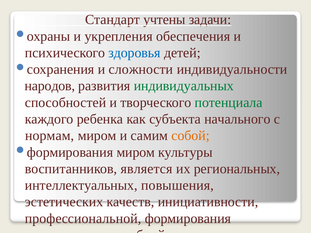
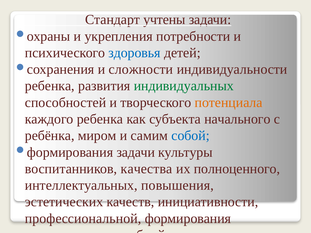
обеспечения: обеспечения -> потребности
народов at (50, 86): народов -> ребенка
потенциала colour: green -> orange
нормам: нормам -> ребёнка
собой colour: orange -> blue
миром at (136, 152): миром -> задачи
является: является -> качества
региональных: региональных -> полноценного
